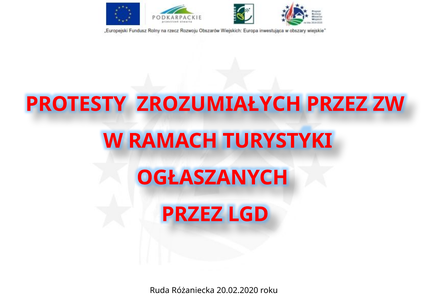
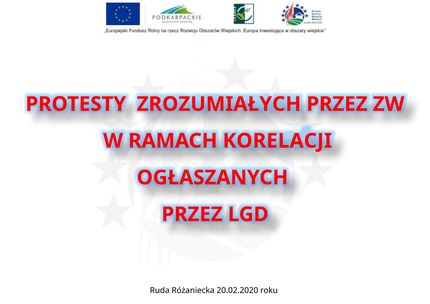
TURYSTYKI: TURYSTYKI -> KORELACJI
